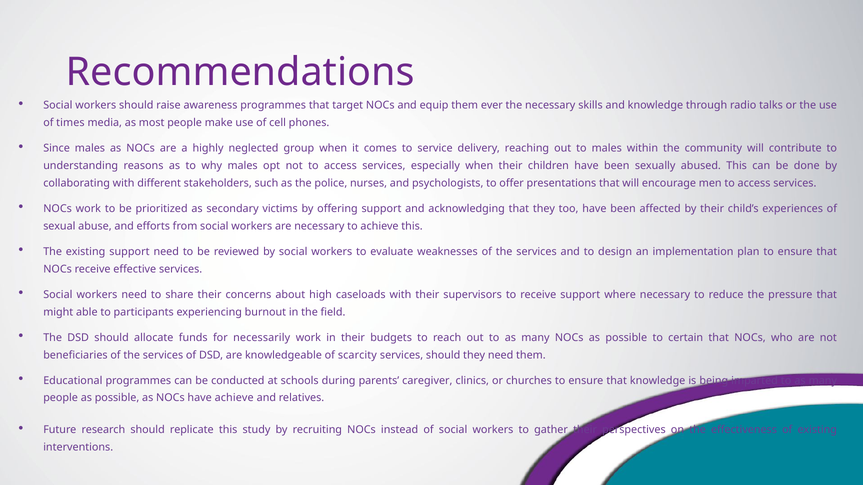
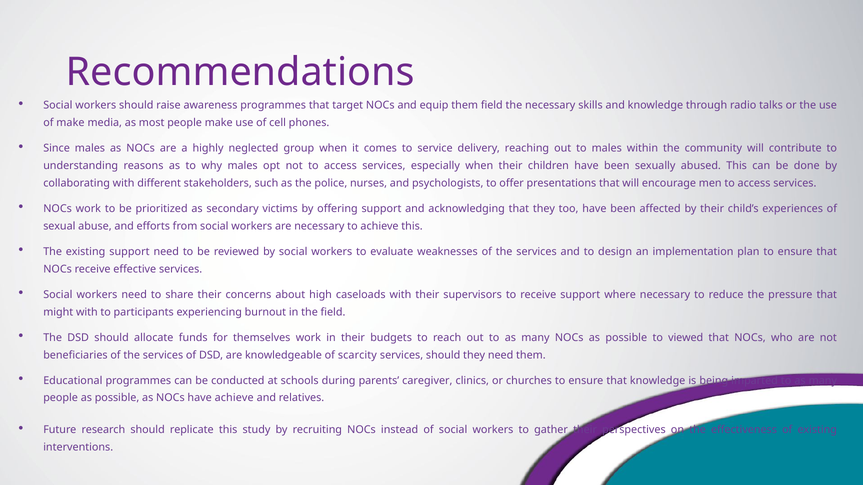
them ever: ever -> field
of times: times -> make
might able: able -> with
necessarily: necessarily -> themselves
certain: certain -> viewed
